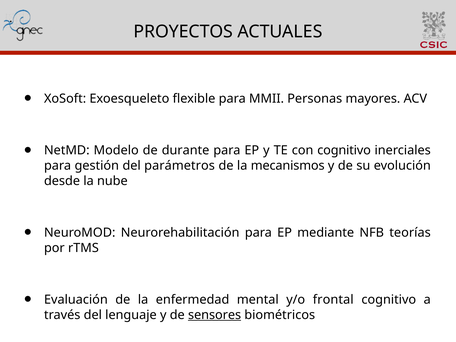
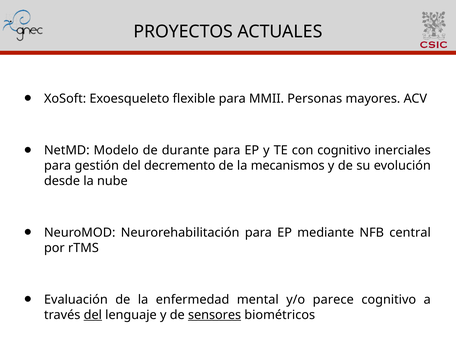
parámetros: parámetros -> decremento
teorías: teorías -> central
frontal: frontal -> parece
del at (93, 315) underline: none -> present
